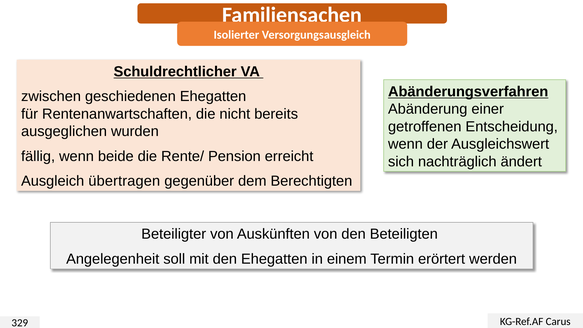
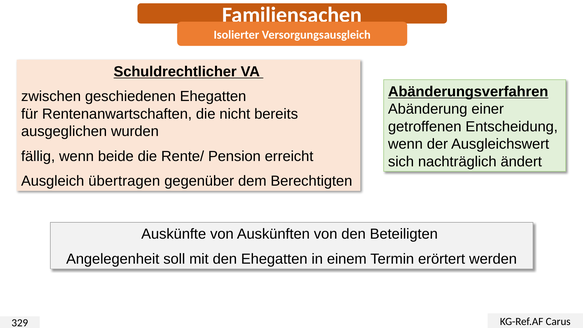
Beteiligter: Beteiligter -> Auskünfte
